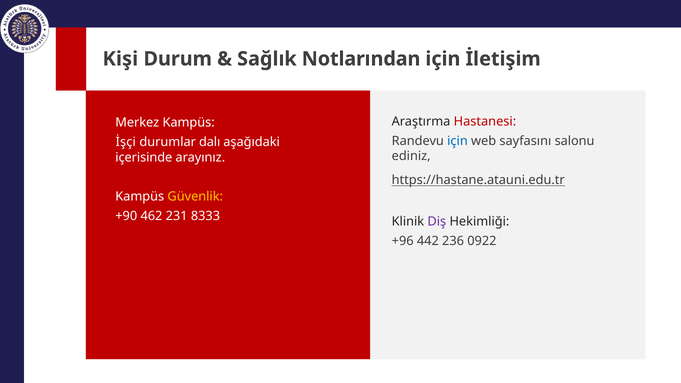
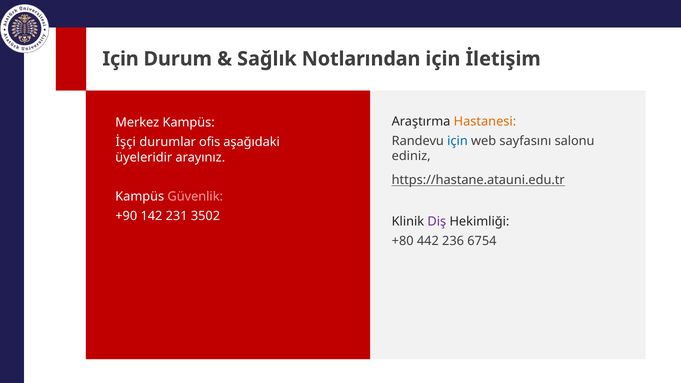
Kişi at (120, 59): Kişi -> Için
Hastanesi colour: red -> orange
dalı: dalı -> ofis
içerisinde: içerisinde -> üyeleridir
Güvenlik colour: yellow -> pink
462: 462 -> 142
8333: 8333 -> 3502
+96: +96 -> +80
0922: 0922 -> 6754
